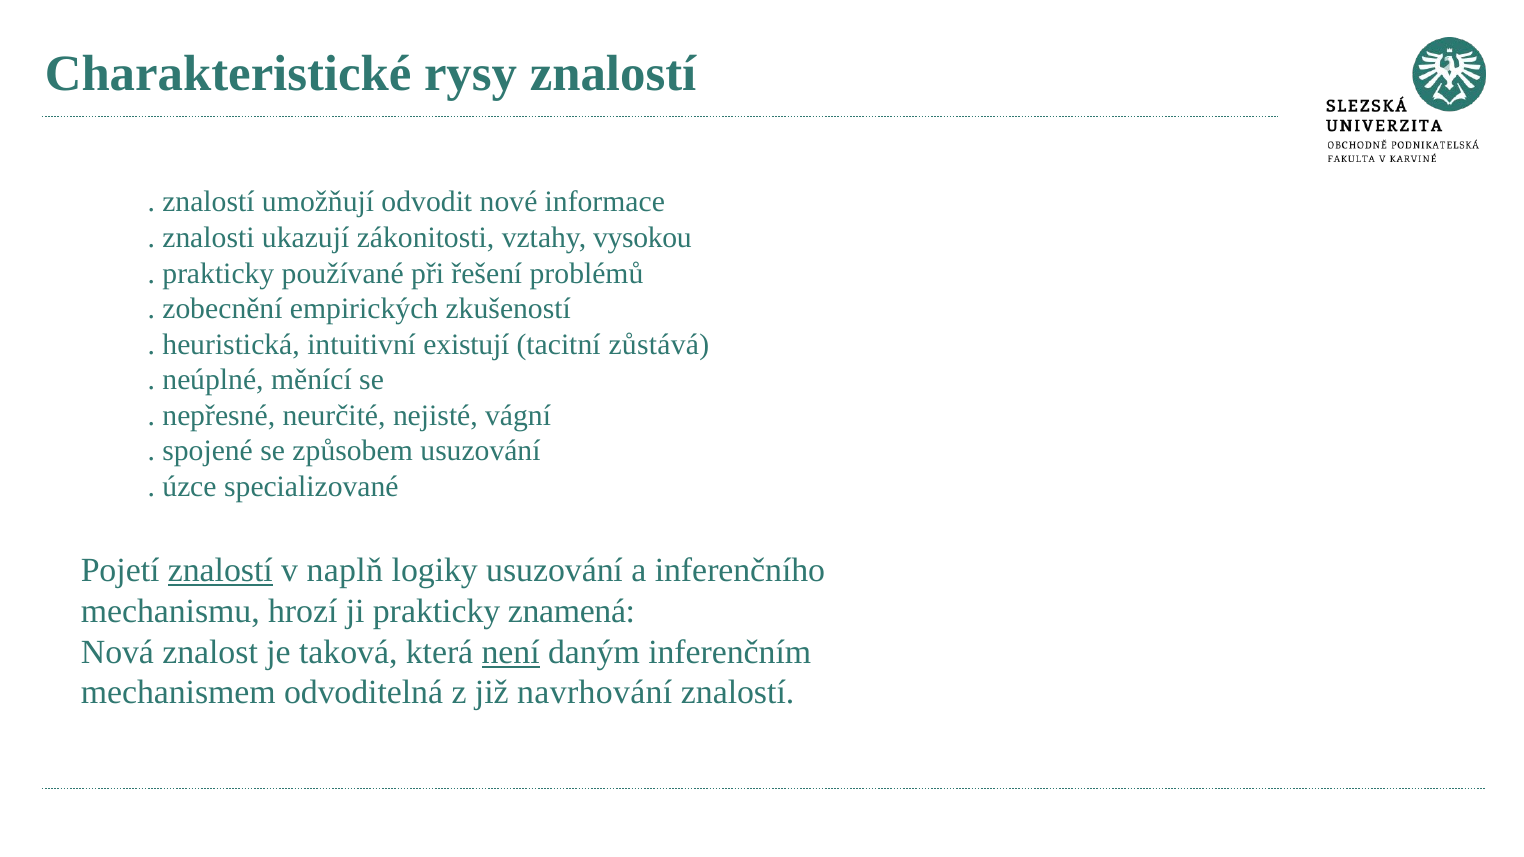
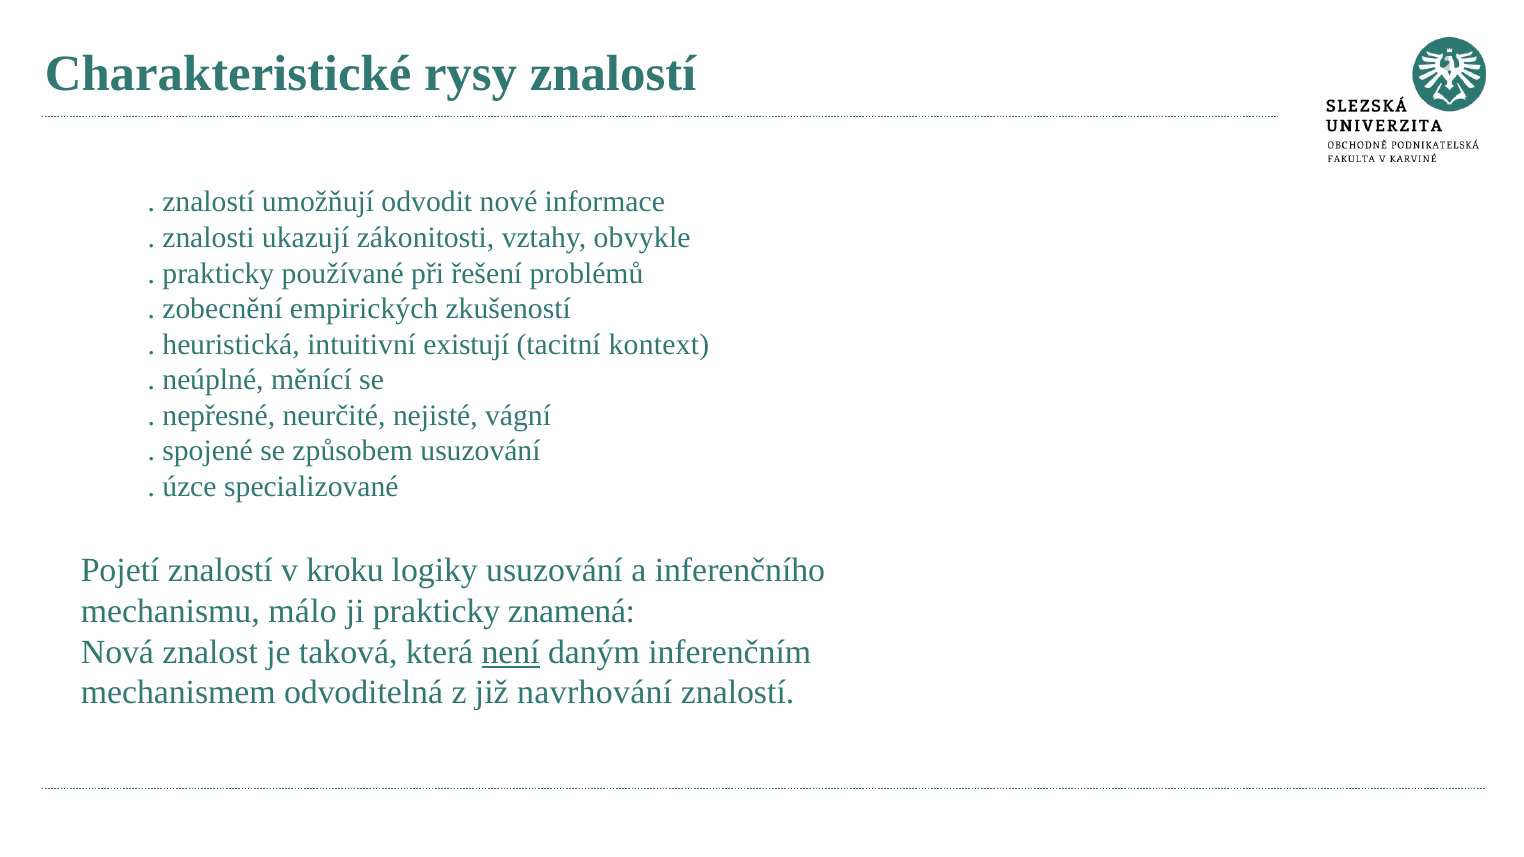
vysokou: vysokou -> obvykle
zůstává: zůstává -> kontext
znalostí at (220, 571) underline: present -> none
naplň: naplň -> kroku
hrozí: hrozí -> málo
